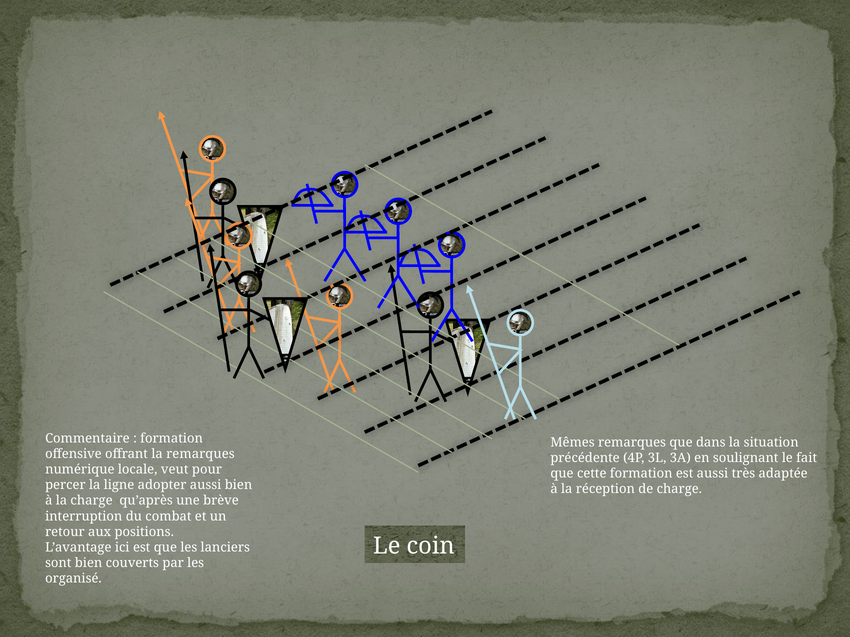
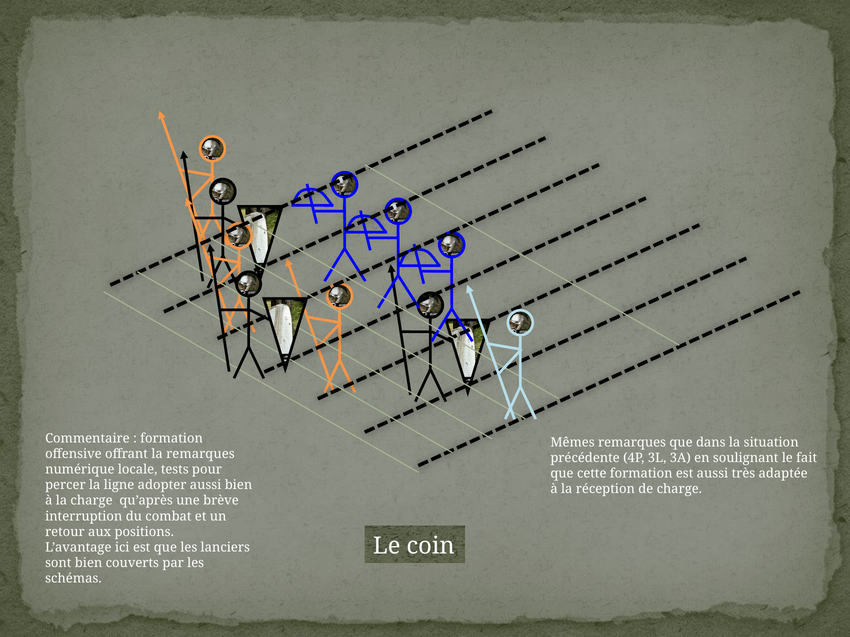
veut: veut -> tests
organisé: organisé -> schémas
